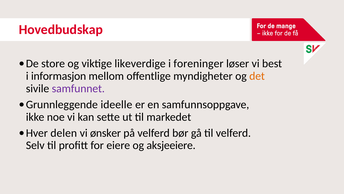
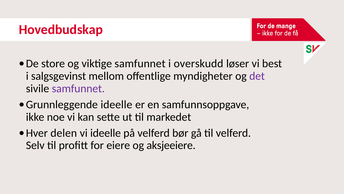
viktige likeverdige: likeverdige -> samfunnet
foreninger: foreninger -> overskudd
informasjon: informasjon -> salgsgevinst
det colour: orange -> purple
vi ønsker: ønsker -> ideelle
